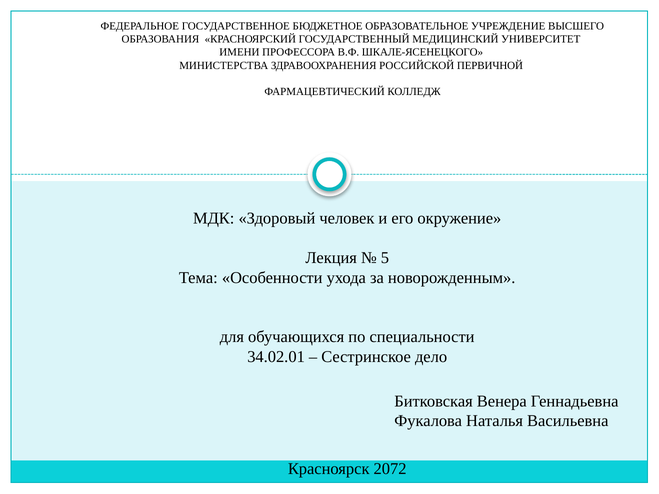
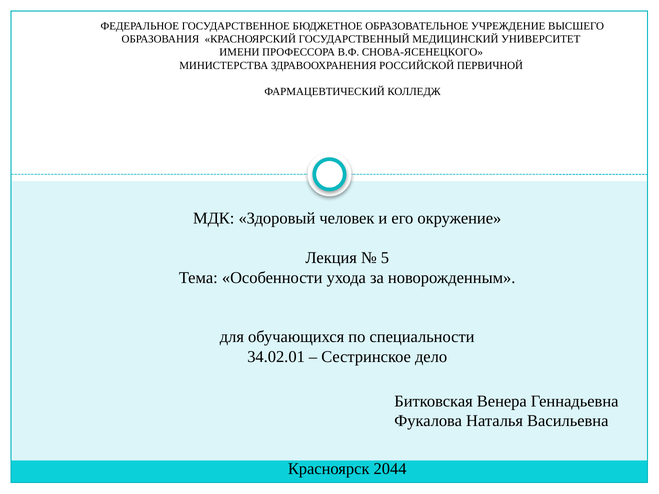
ШКАЛЕ-ЯСЕНЕЦКОГО: ШКАЛЕ-ЯСЕНЕЦКОГО -> СНОВА-ЯСЕНЕЦКОГО
2072: 2072 -> 2044
